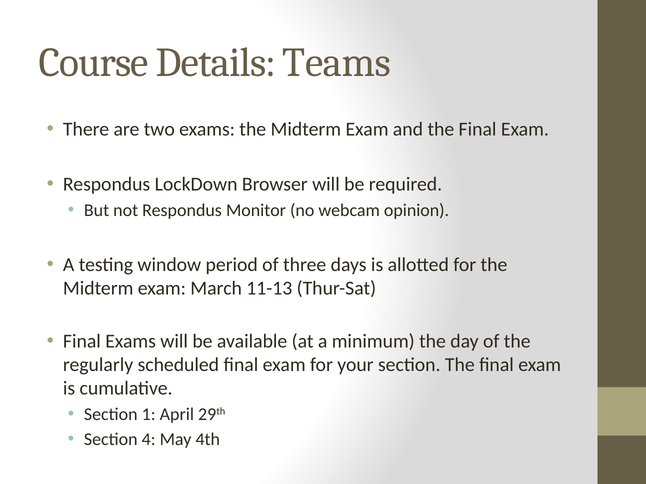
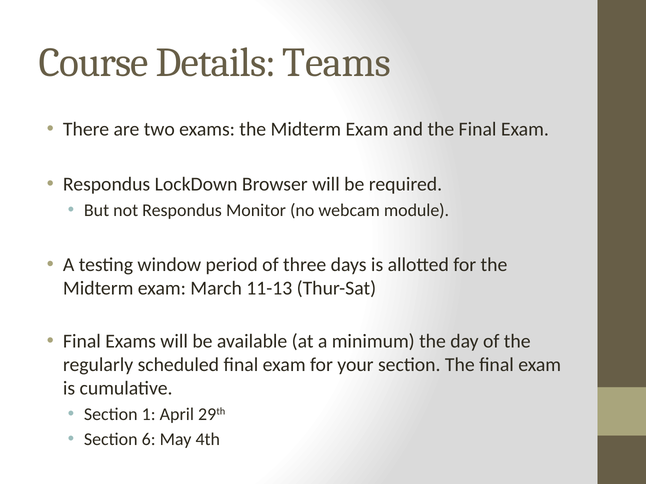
opinion: opinion -> module
4: 4 -> 6
